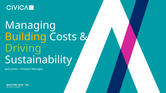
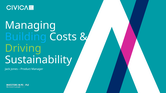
Building colour: yellow -> light blue
